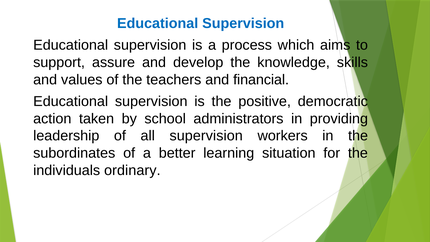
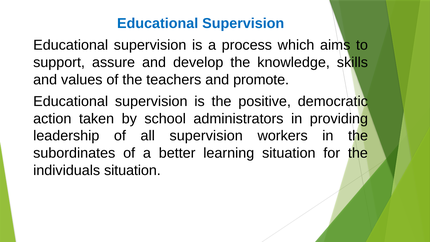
financial: financial -> promote
individuals ordinary: ordinary -> situation
